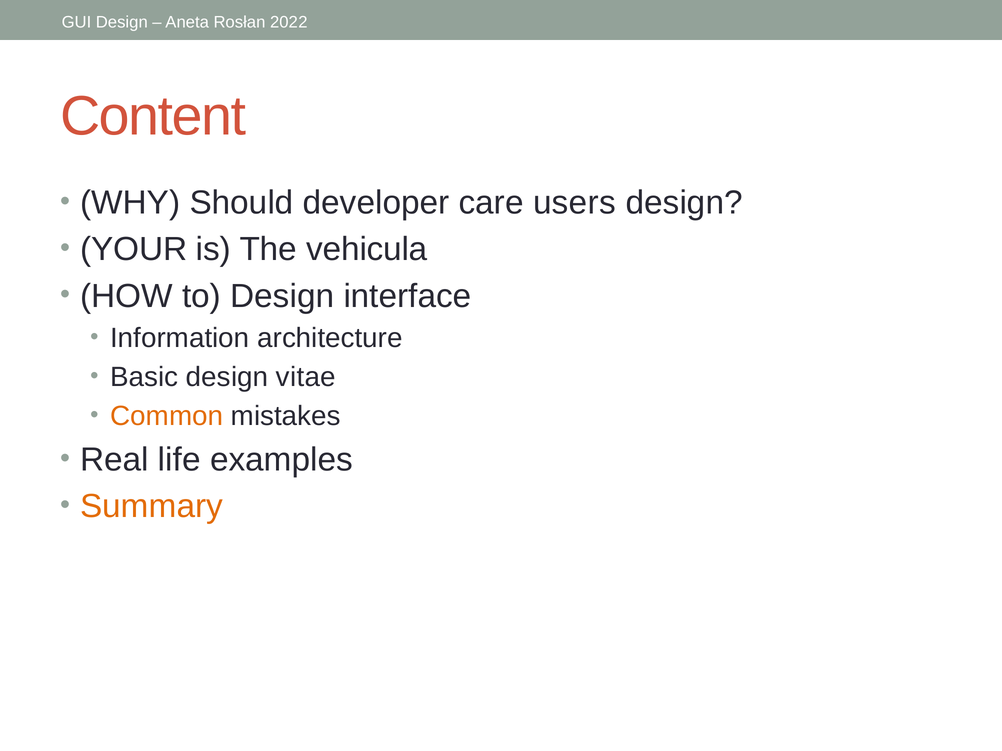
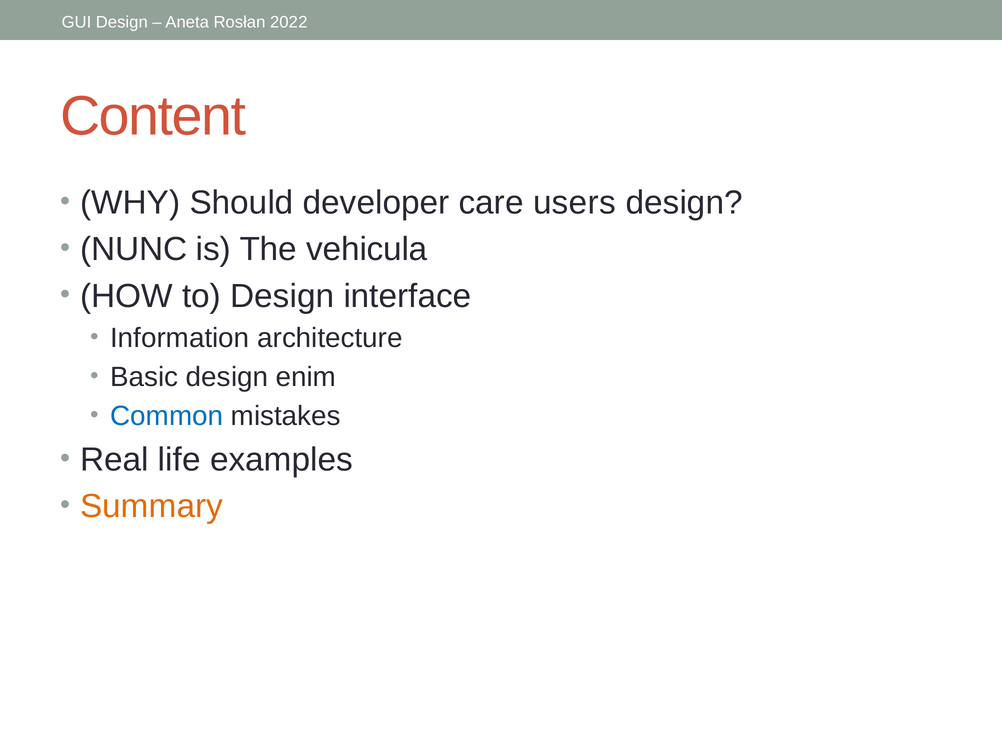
YOUR: YOUR -> NUNC
vitae: vitae -> enim
Common colour: orange -> blue
